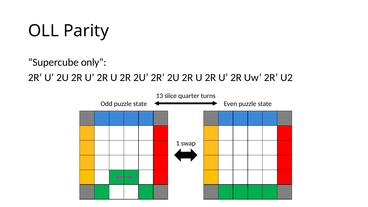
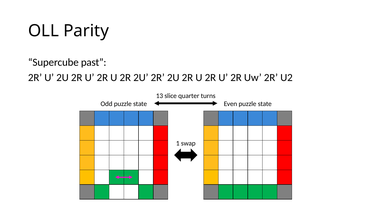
only: only -> past
